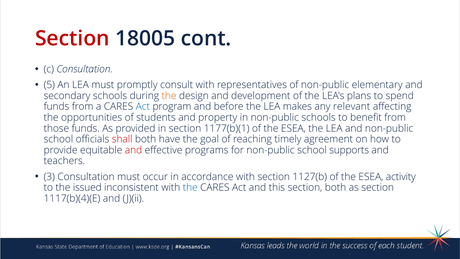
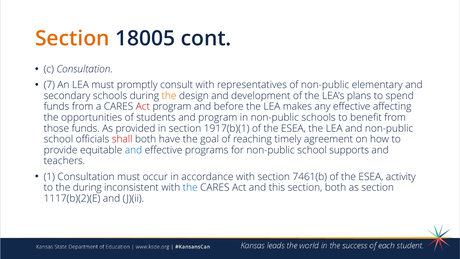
Section at (72, 39) colour: red -> orange
5: 5 -> 7
Act at (143, 107) colour: blue -> red
any relevant: relevant -> effective
and property: property -> program
1177(b)(1: 1177(b)(1 -> 1917(b)(1
and at (133, 150) colour: red -> blue
3: 3 -> 1
1127(b: 1127(b -> 7461(b
the issued: issued -> during
1117(b)(4)(E: 1117(b)(4)(E -> 1117(b)(2)(E
